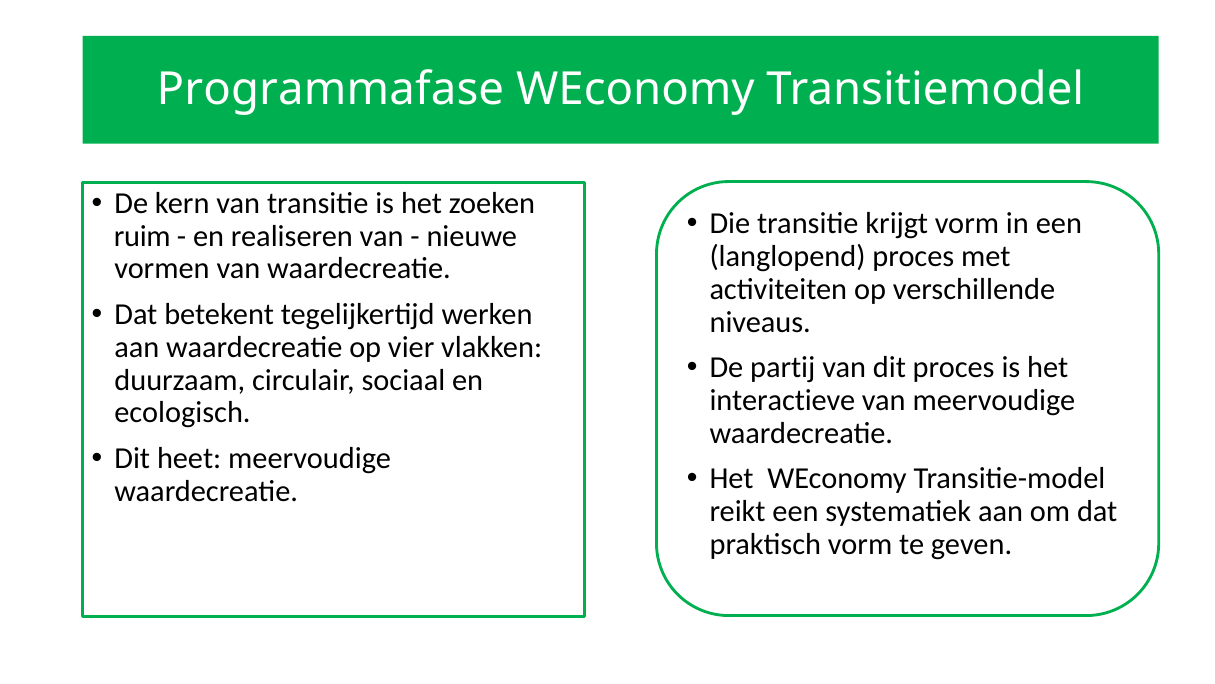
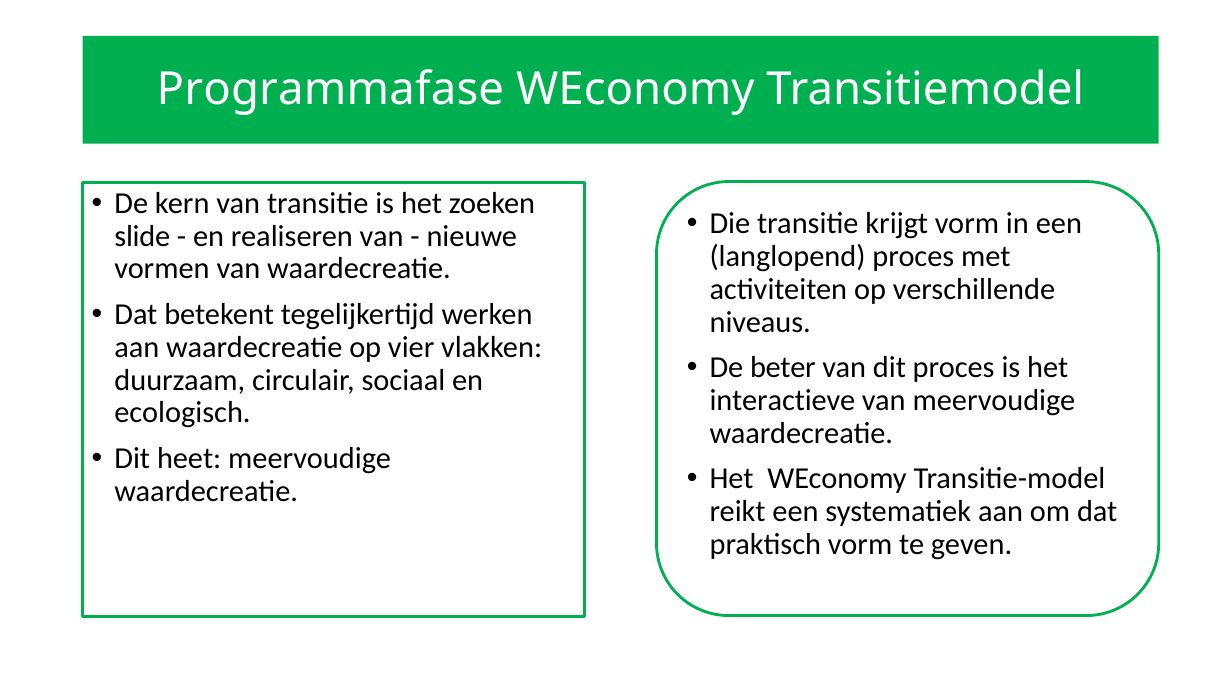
ruim: ruim -> slide
partij: partij -> beter
